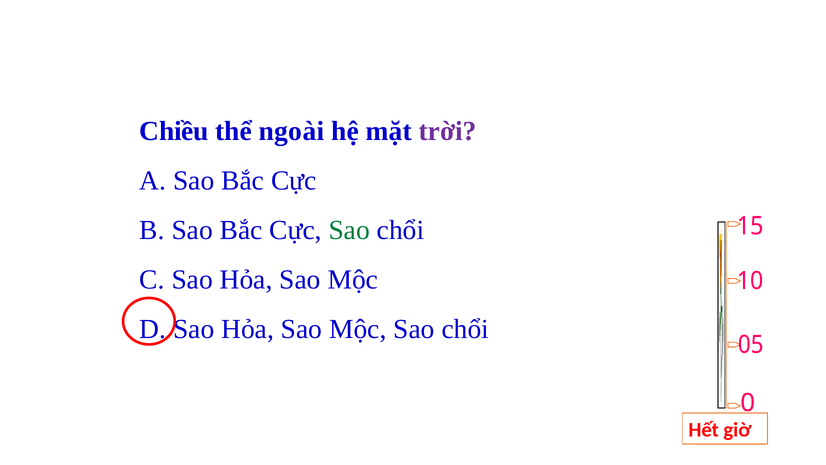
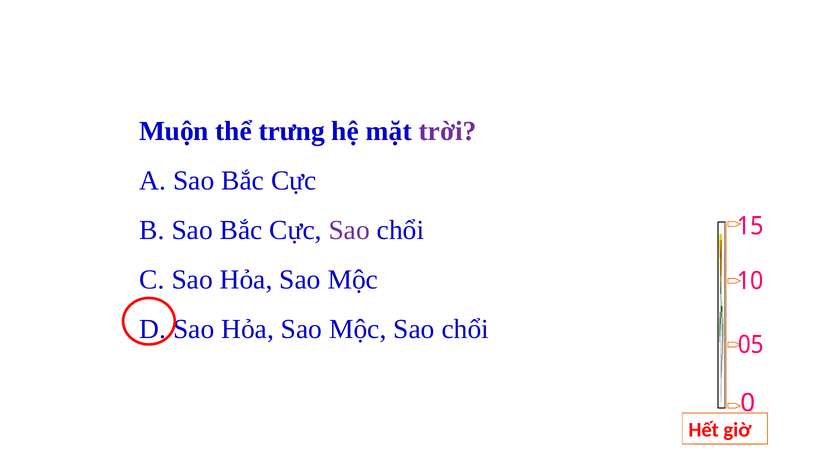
Chiều: Chiều -> Muộn
ngoài: ngoài -> trưng
Sao at (349, 230) colour: green -> purple
